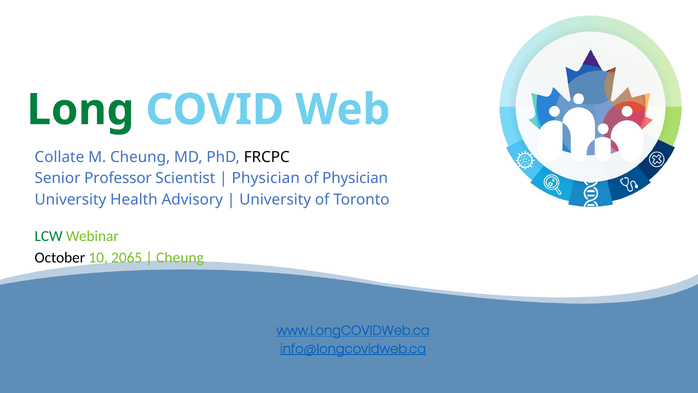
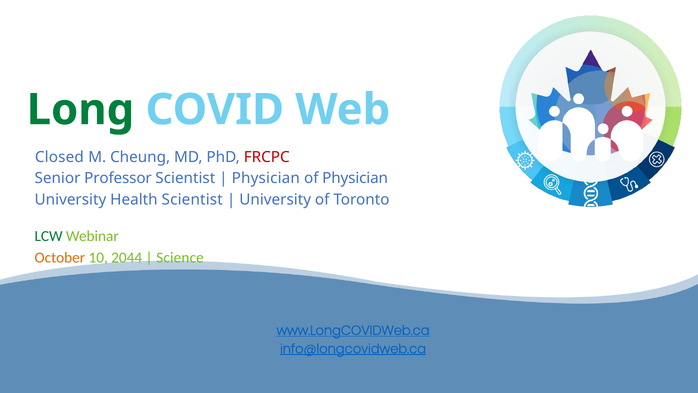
Collate: Collate -> Closed
FRCPC colour: black -> red
Health Advisory: Advisory -> Scientist
October colour: black -> orange
2065: 2065 -> 2044
Cheung at (180, 258): Cheung -> Science
